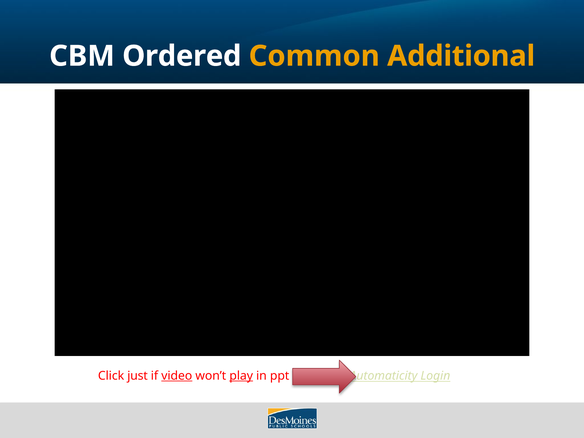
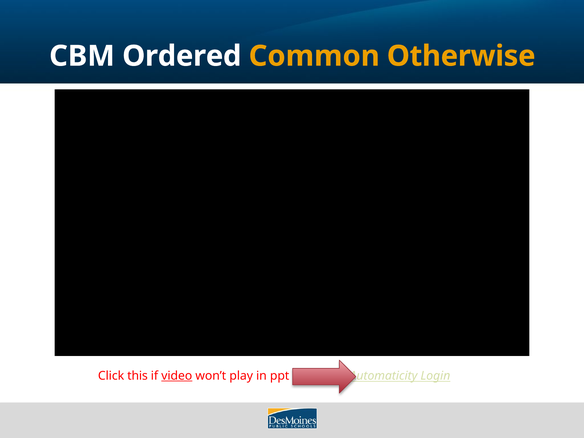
Additional: Additional -> Otherwise
just: just -> this
play underline: present -> none
